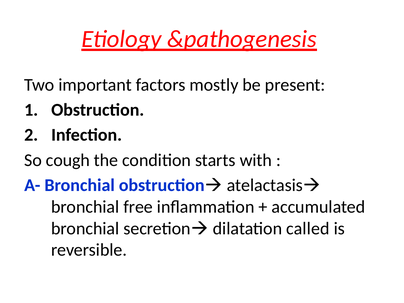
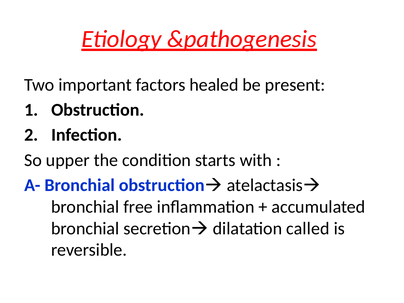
mostly: mostly -> healed
cough: cough -> upper
